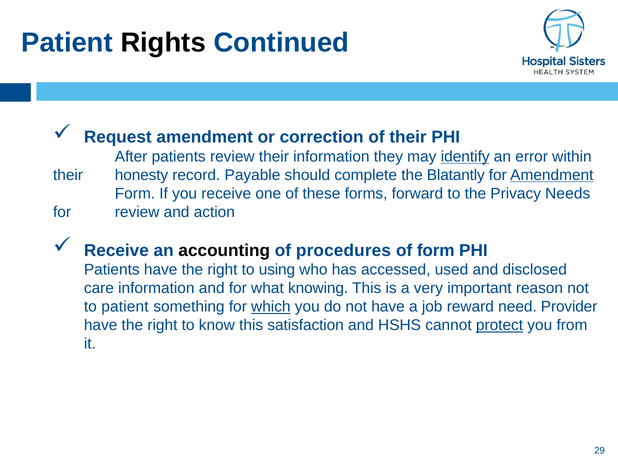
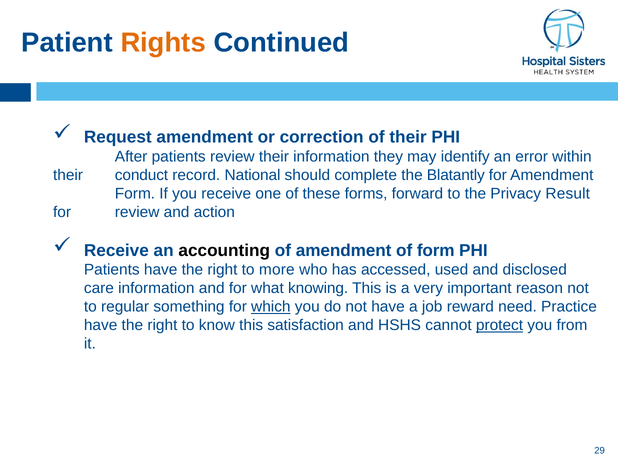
Rights colour: black -> orange
identify underline: present -> none
honesty: honesty -> conduct
Payable: Payable -> National
Amendment at (552, 175) underline: present -> none
Needs: Needs -> Result
of procedures: procedures -> amendment
using: using -> more
to patient: patient -> regular
Provider: Provider -> Practice
